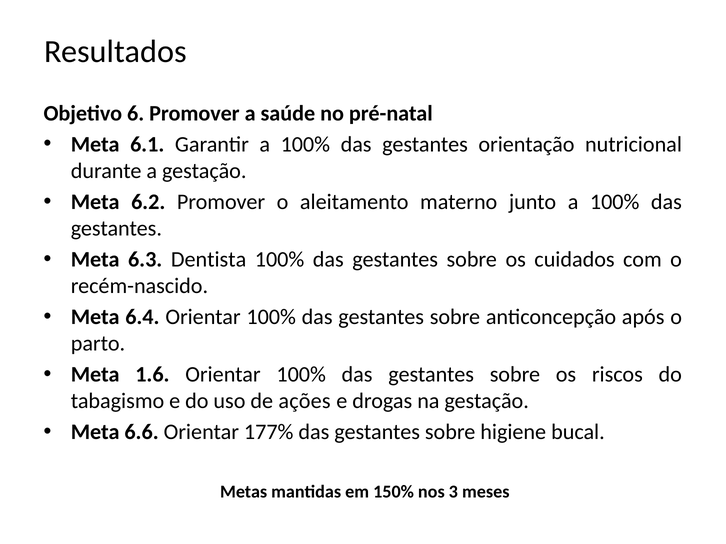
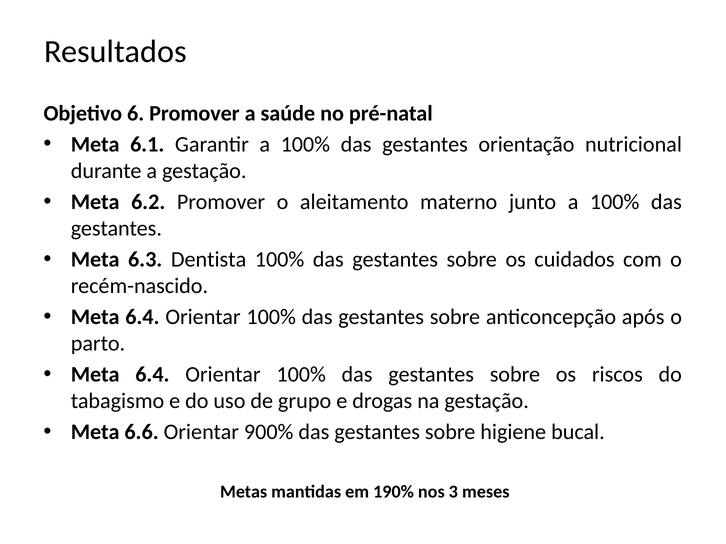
1.6 at (152, 375): 1.6 -> 6.4
ações: ações -> grupo
177%: 177% -> 900%
150%: 150% -> 190%
